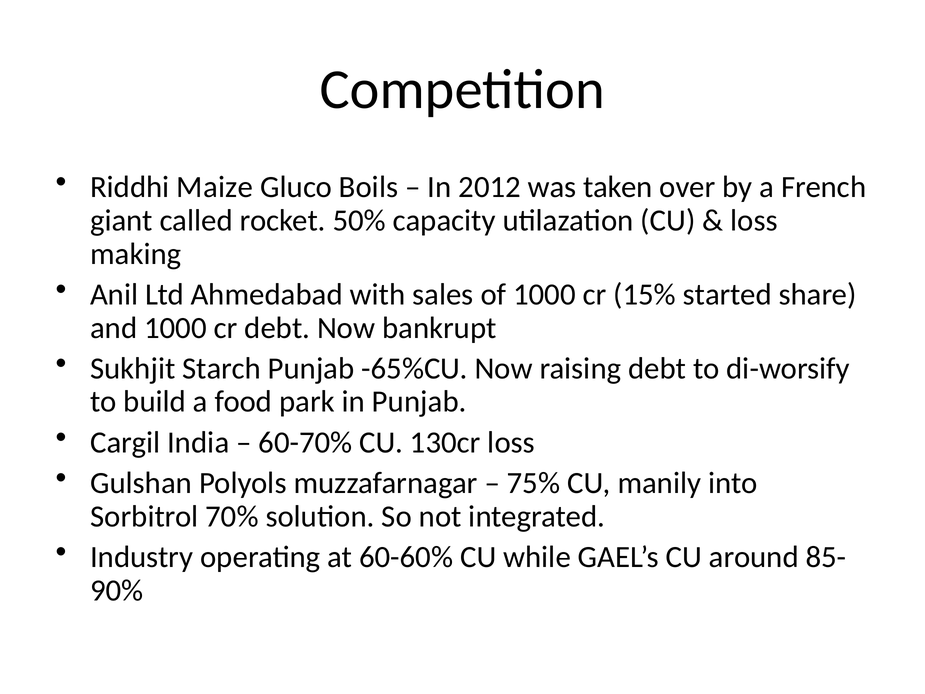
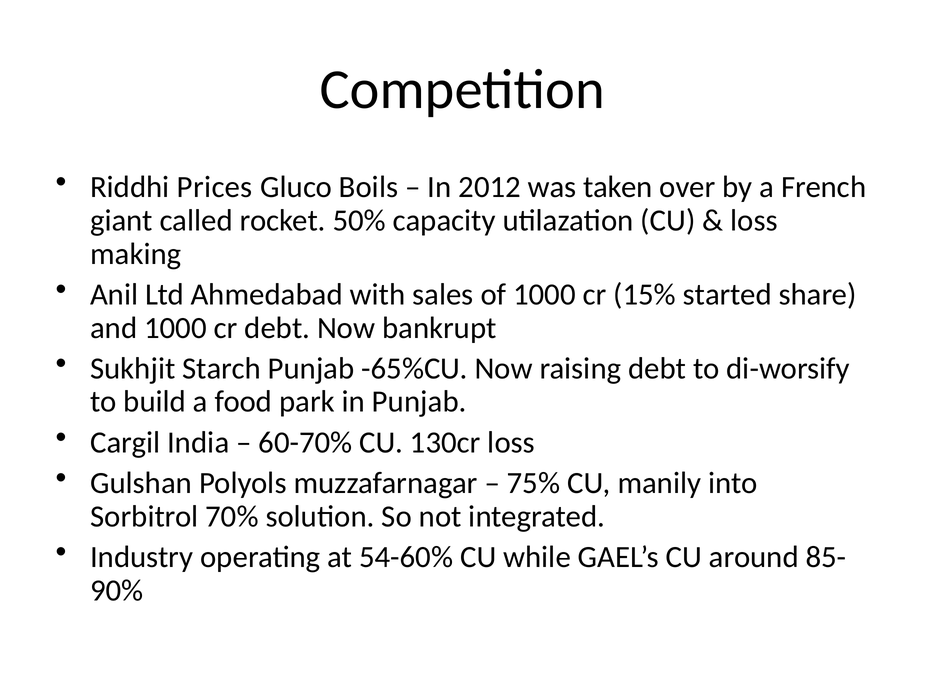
Maize: Maize -> Prices
60-60%: 60-60% -> 54-60%
